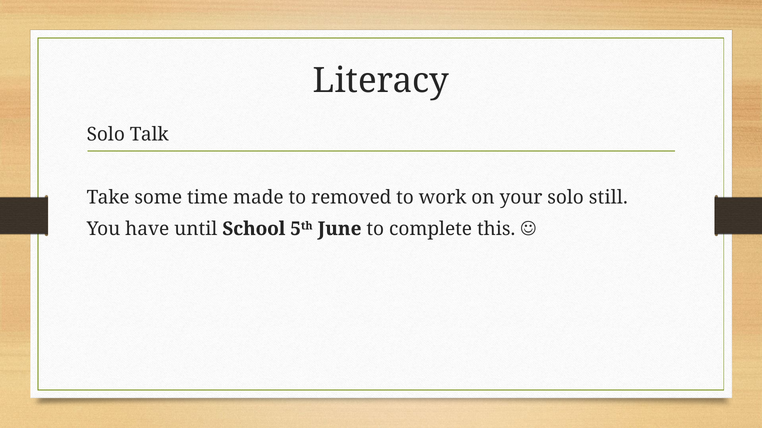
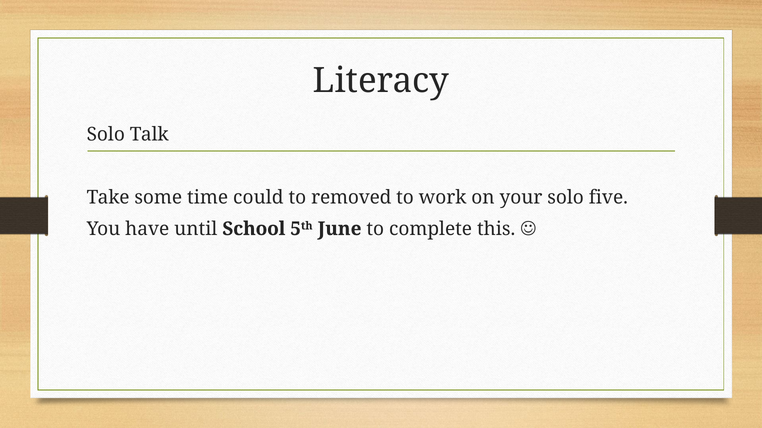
made: made -> could
still: still -> five
